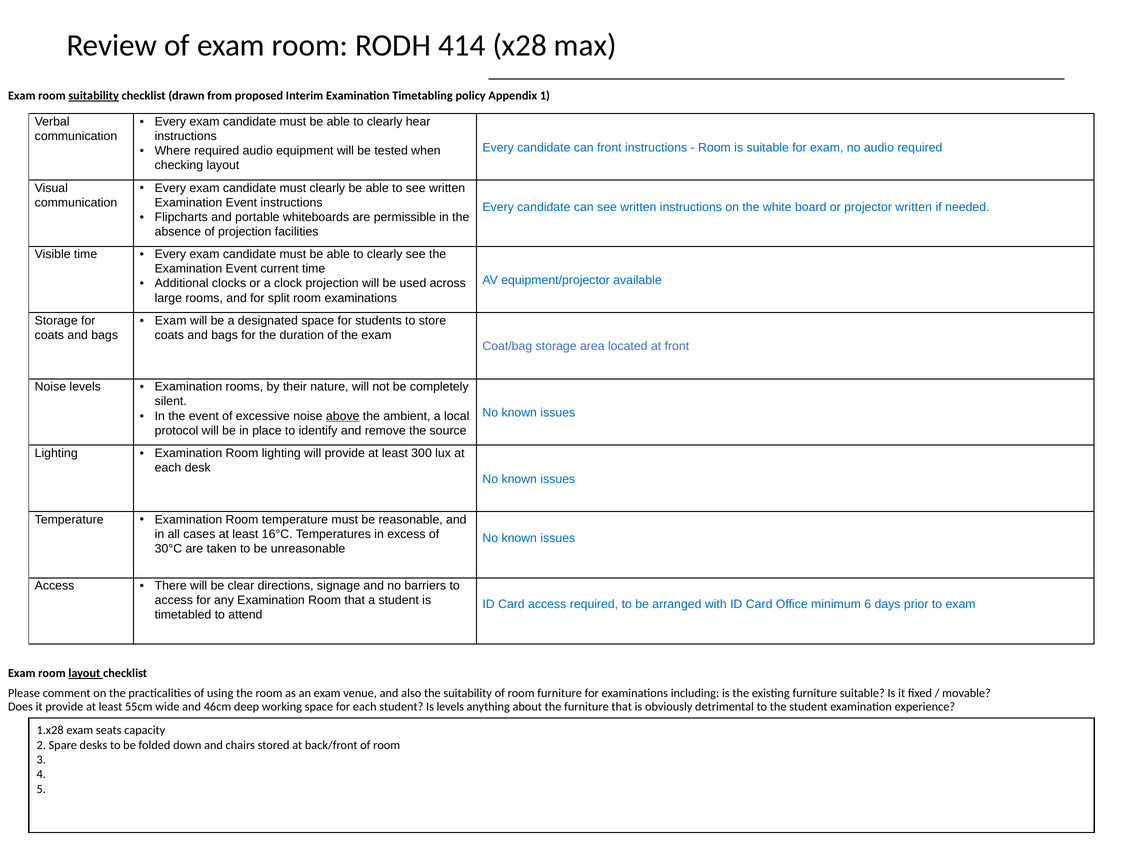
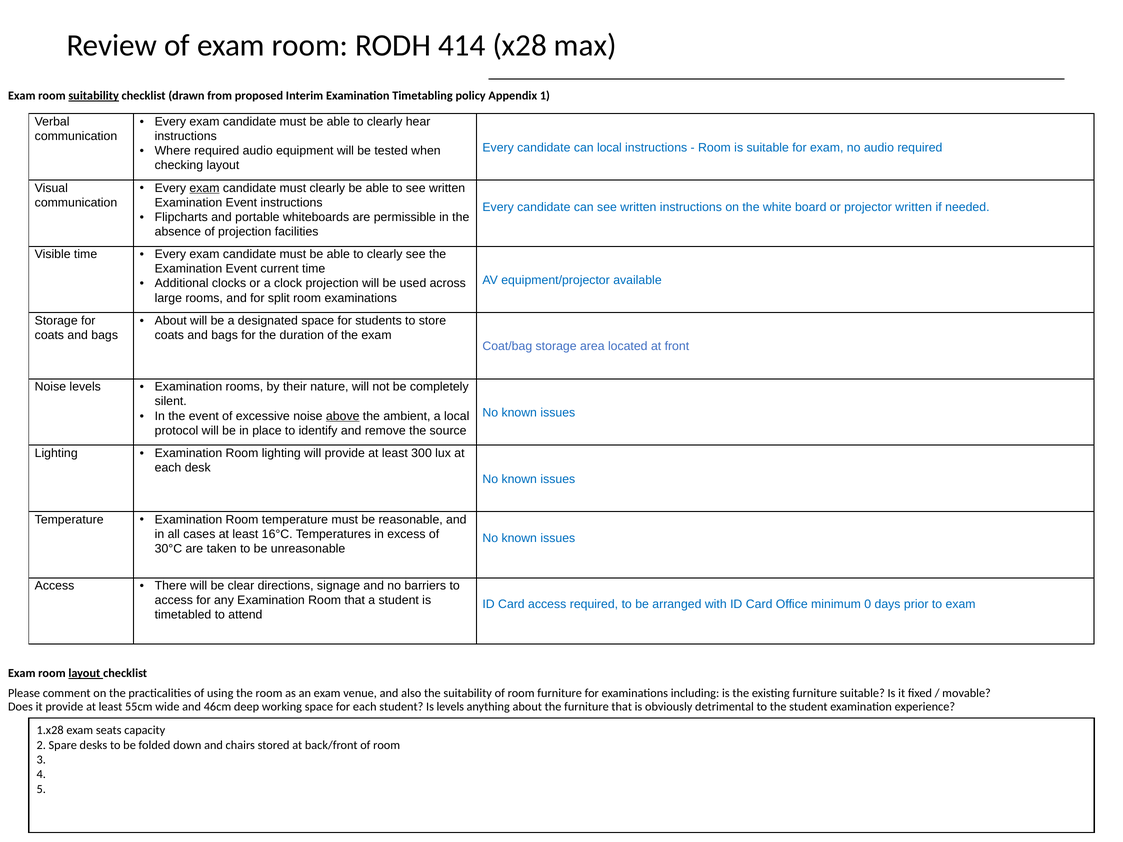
can front: front -> local
exam at (204, 188) underline: none -> present
Exam at (171, 321): Exam -> About
6: 6 -> 0
